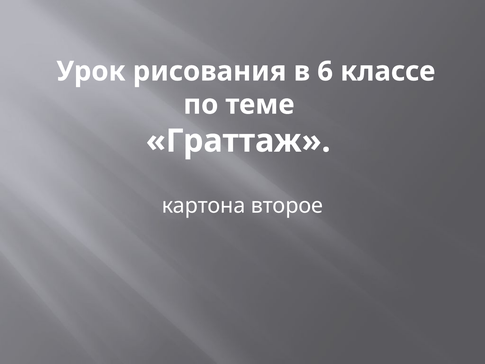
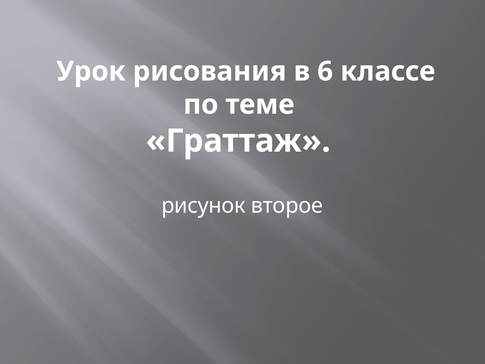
картона: картона -> рисунок
